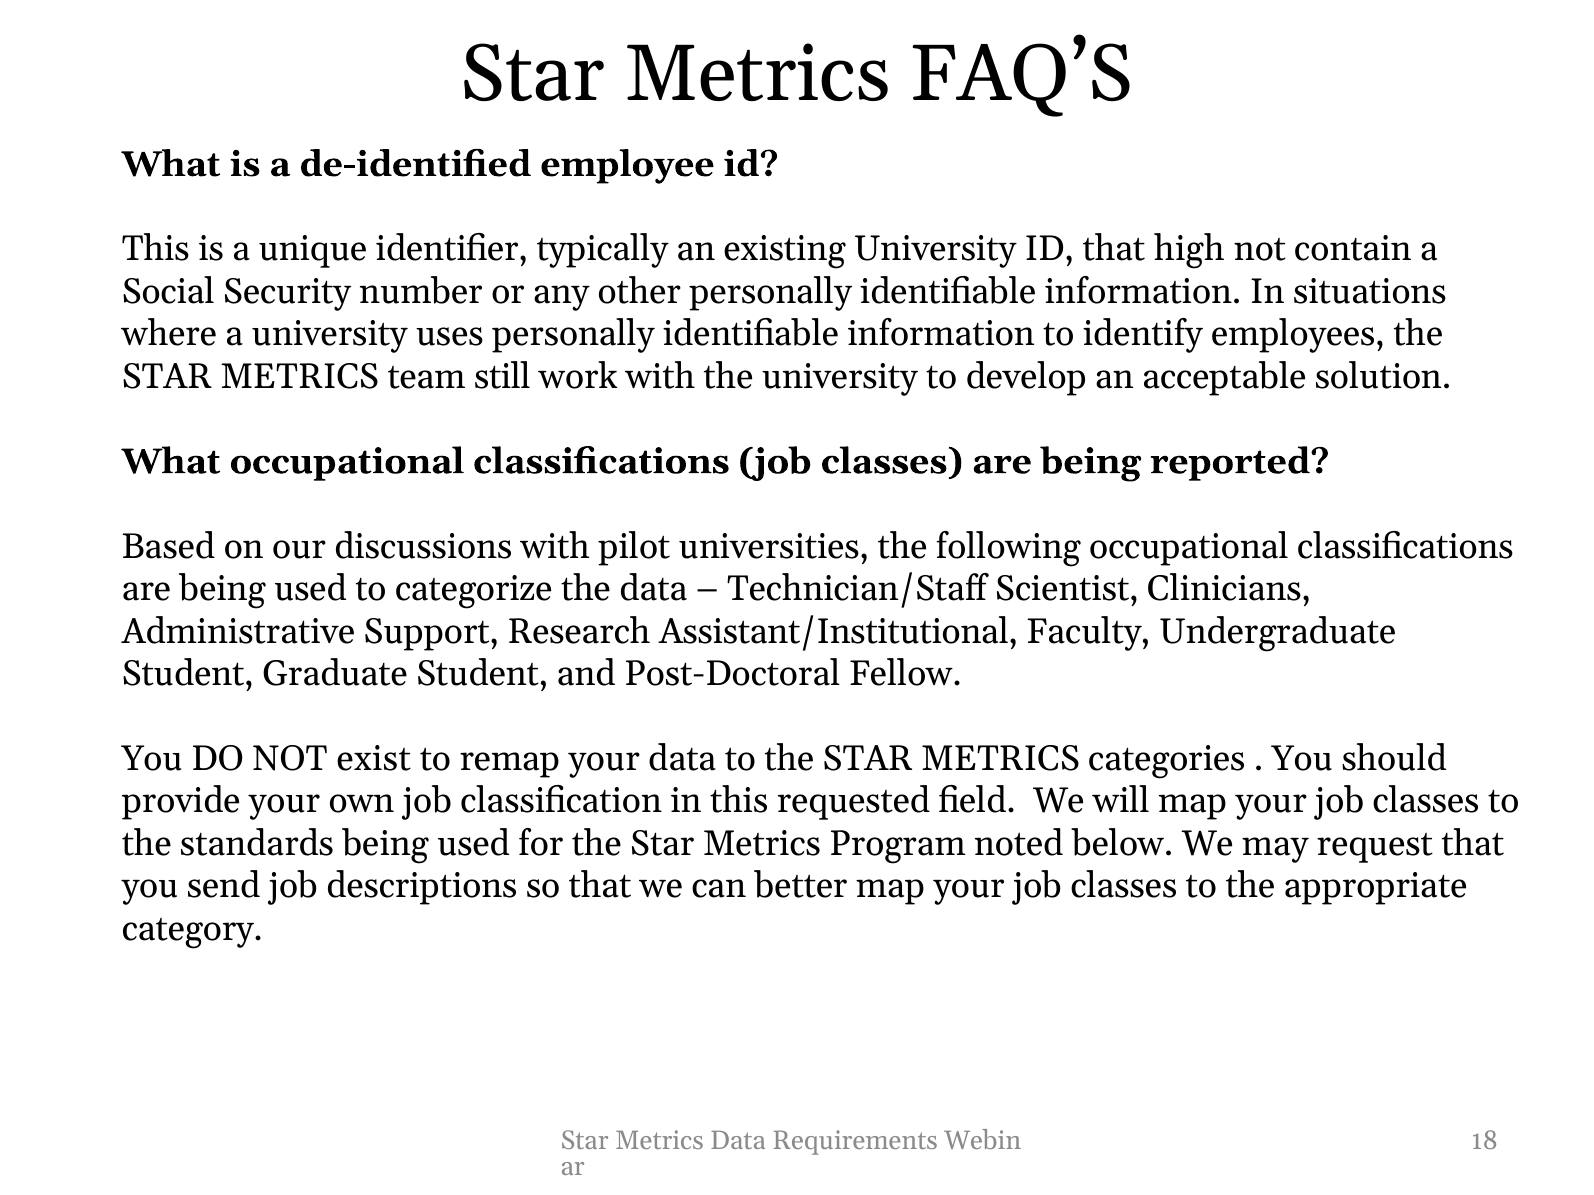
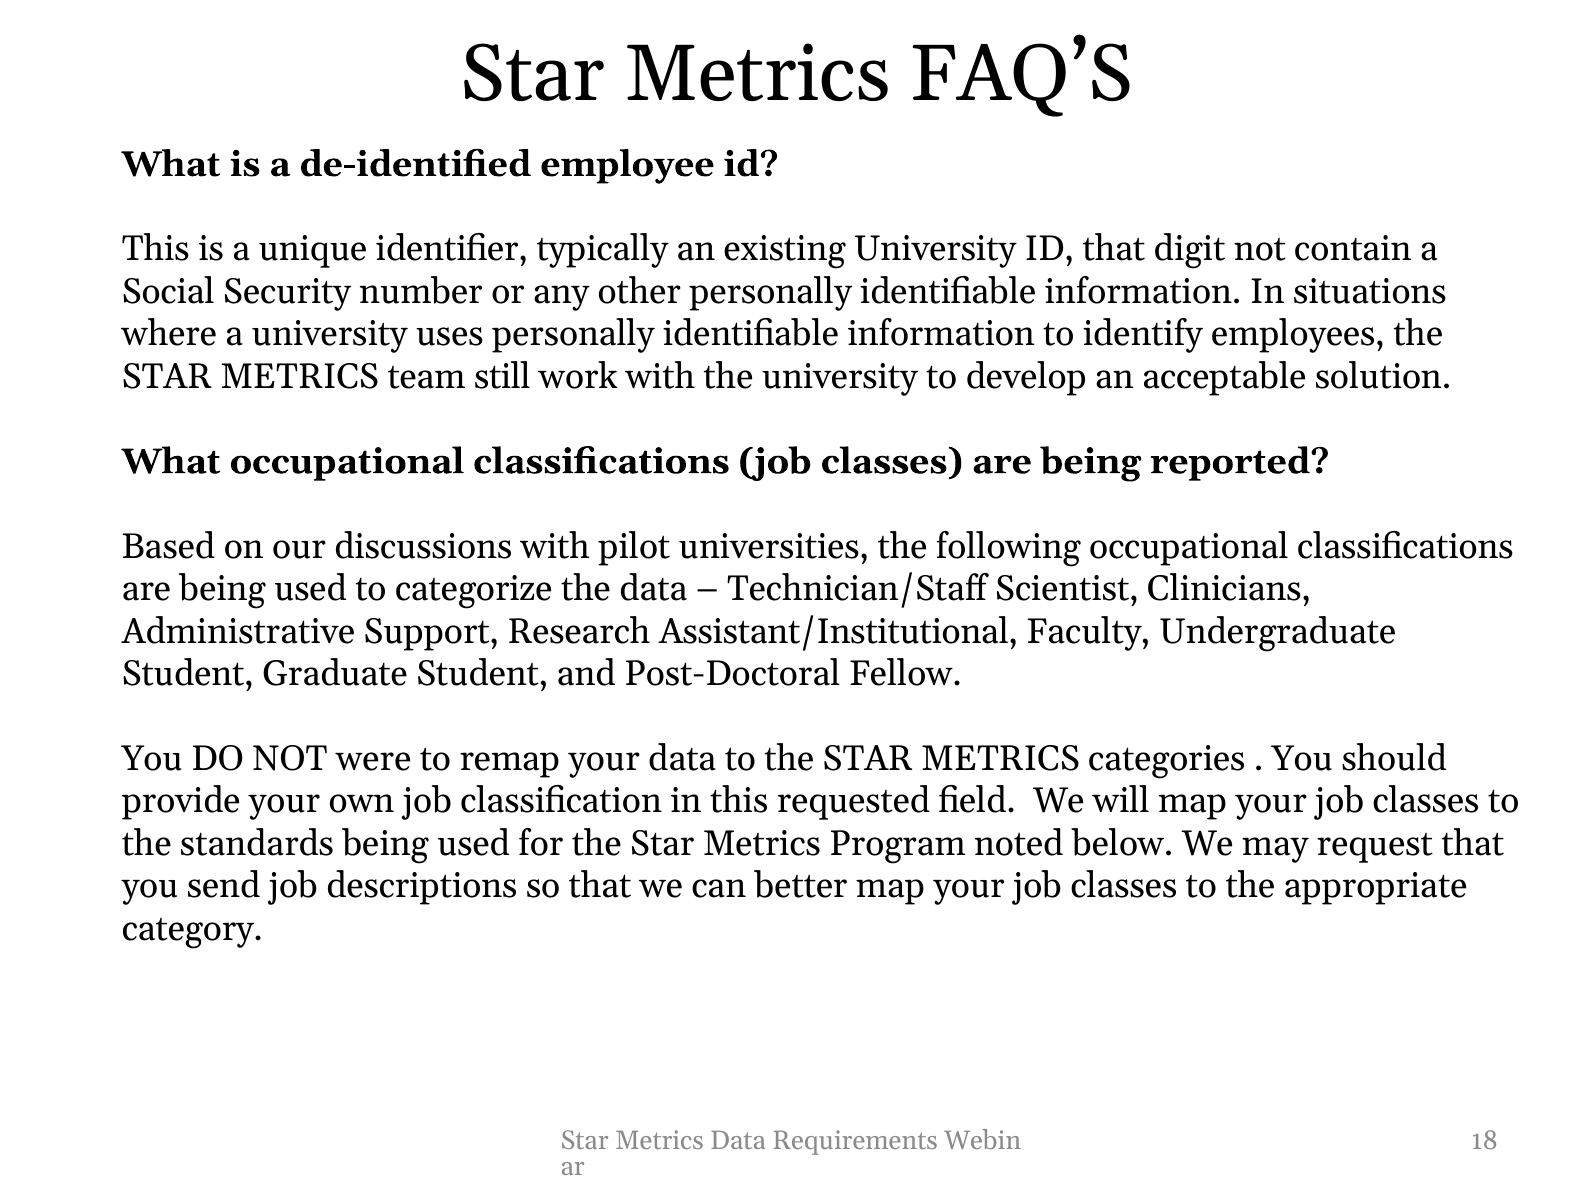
high: high -> digit
exist: exist -> were
